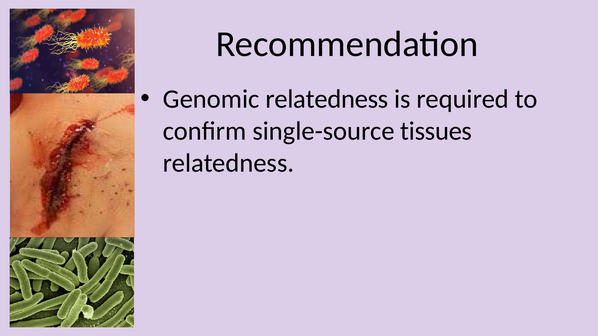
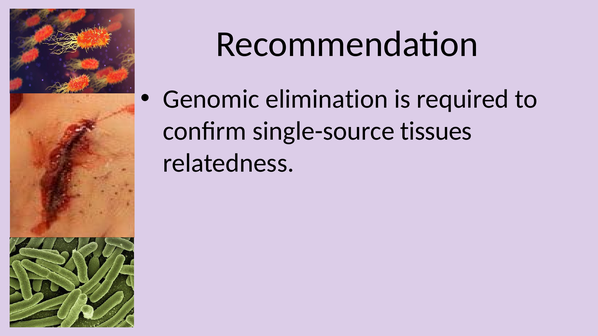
Genomic relatedness: relatedness -> elimination
